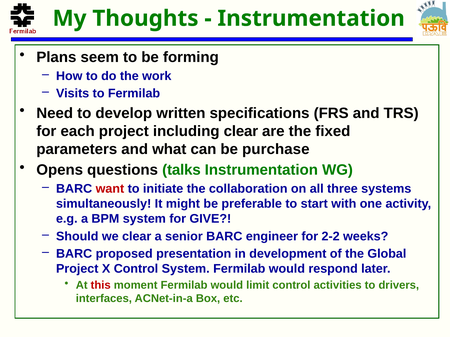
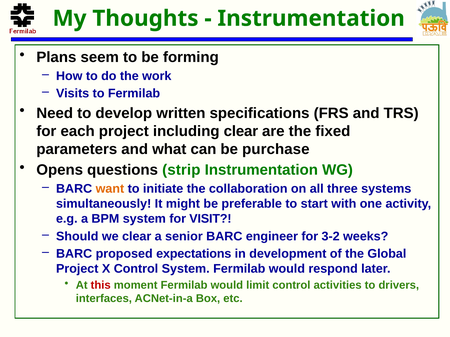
talks: talks -> strip
want colour: red -> orange
GIVE: GIVE -> VISIT
2-2: 2-2 -> 3-2
presentation: presentation -> expectations
